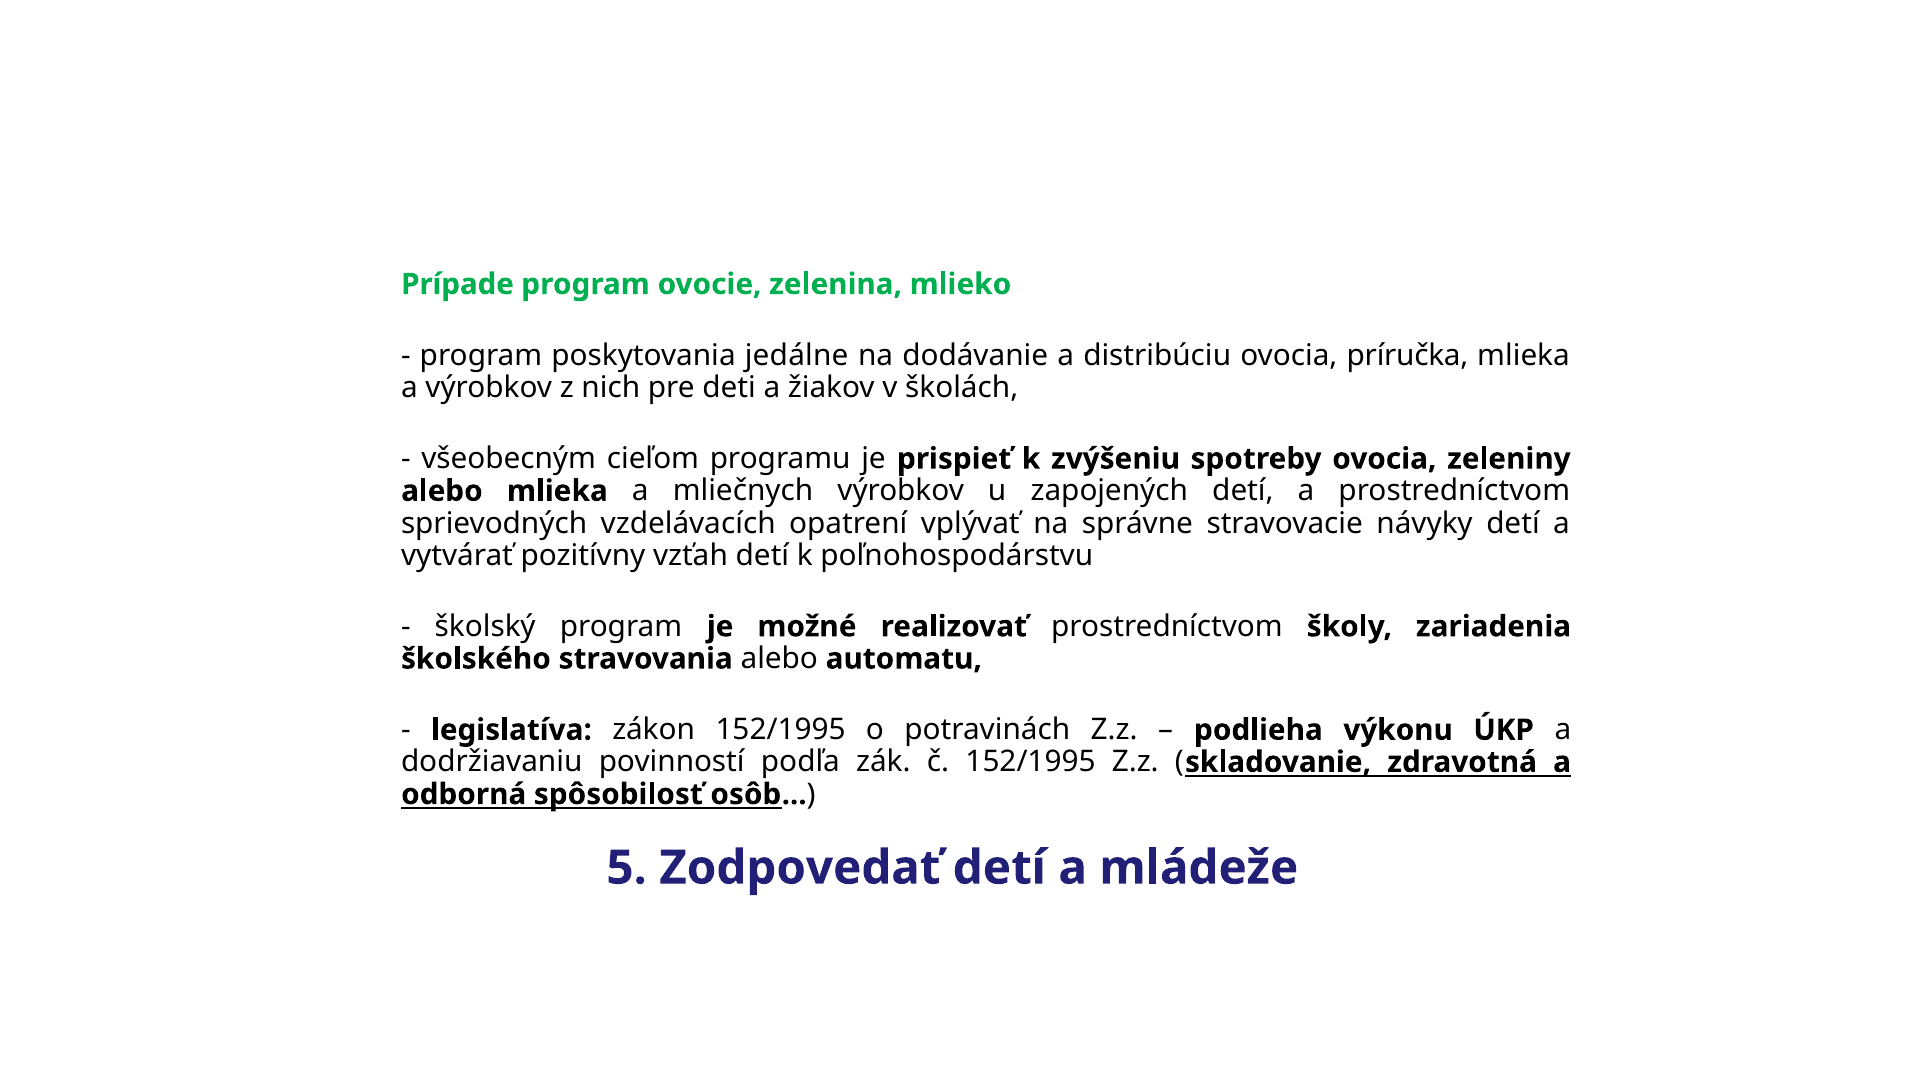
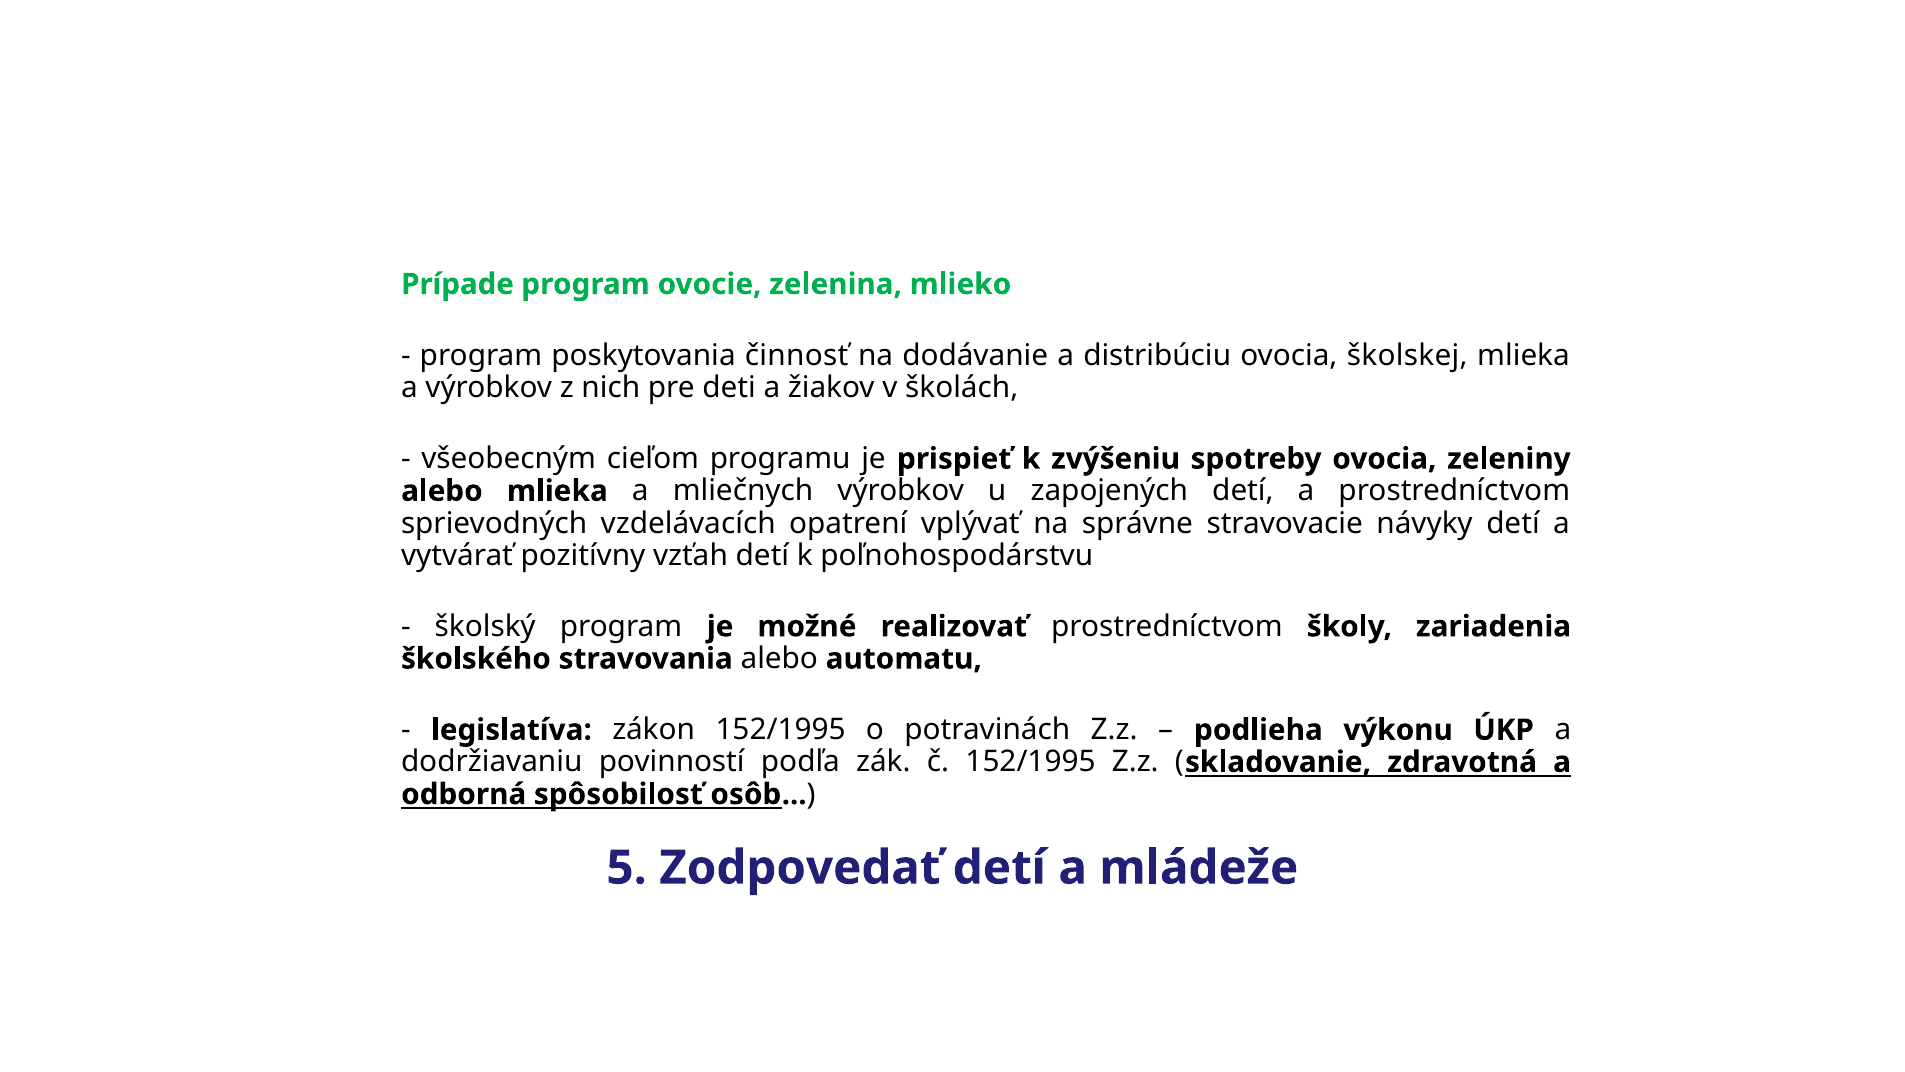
jedálne: jedálne -> činnosť
príručka: príručka -> školskej
